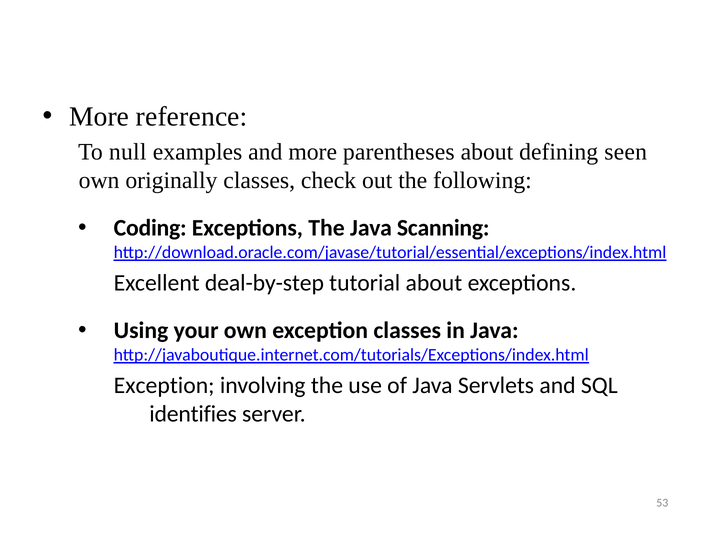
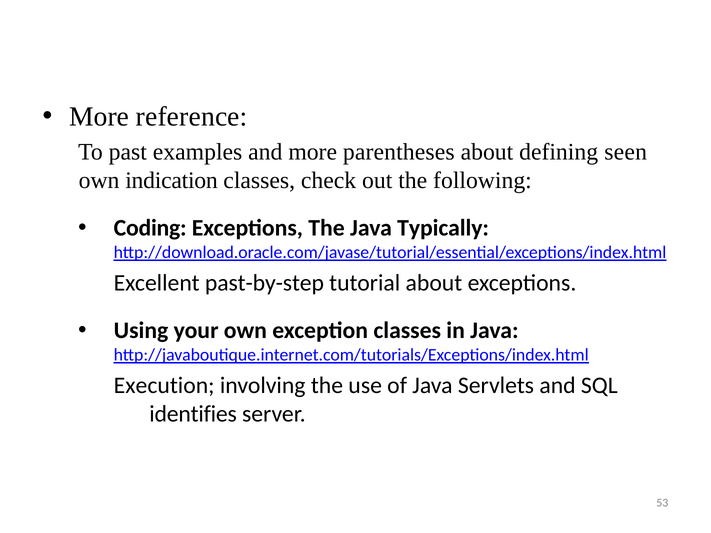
null: null -> past
originally: originally -> indication
Scanning: Scanning -> Typically
deal-by-step: deal-by-step -> past-by-step
Exception at (164, 386): Exception -> Execution
